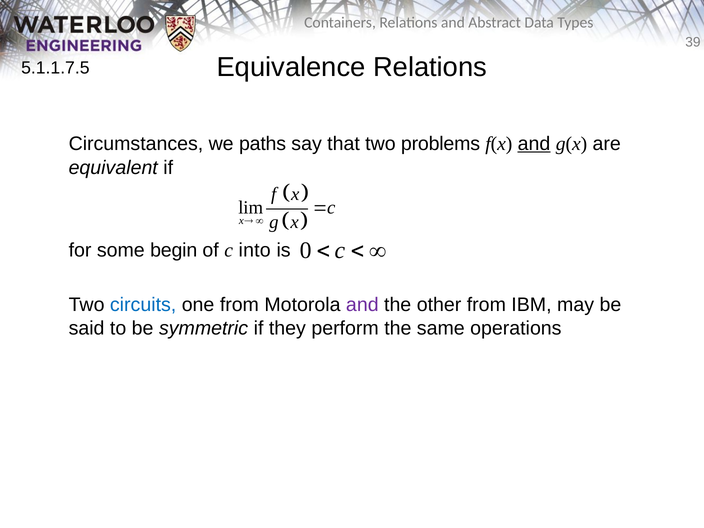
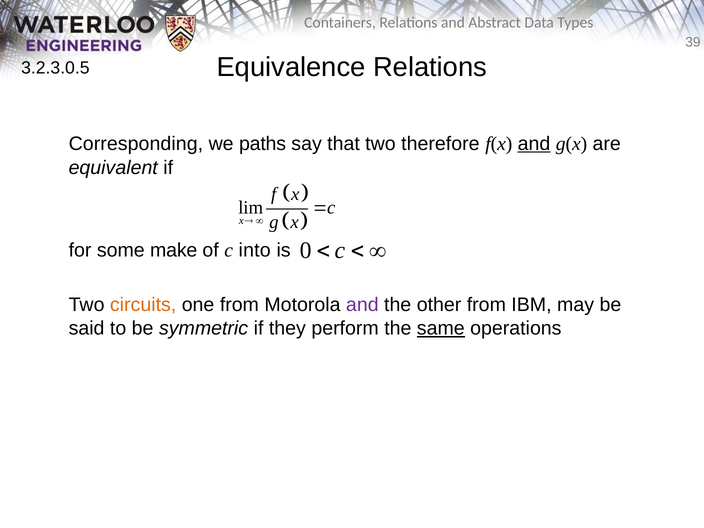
5.1.1.7.5: 5.1.1.7.5 -> 3.2.3.0.5
Circumstances: Circumstances -> Corresponding
problems: problems -> therefore
begin: begin -> make
circuits colour: blue -> orange
same underline: none -> present
